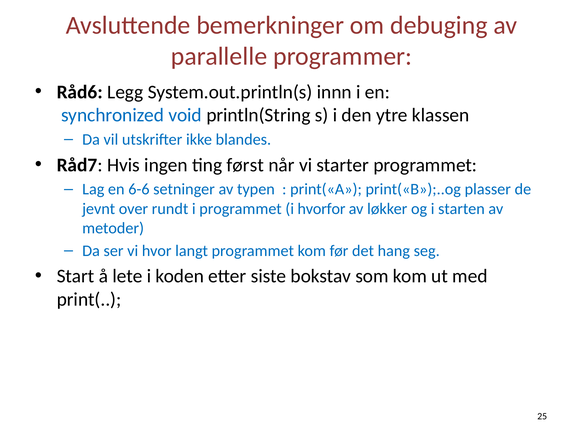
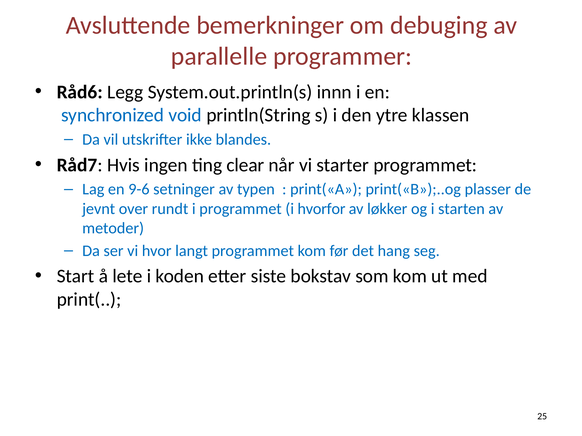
først: først -> clear
6-6: 6-6 -> 9-6
